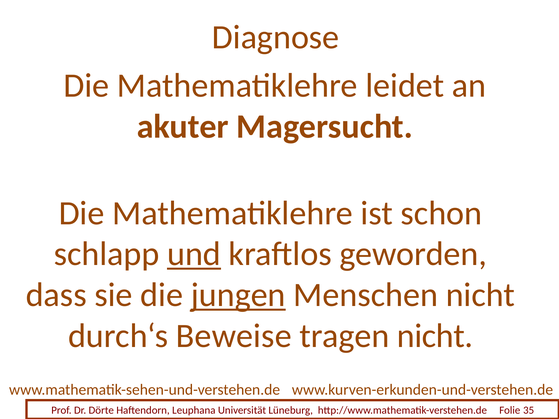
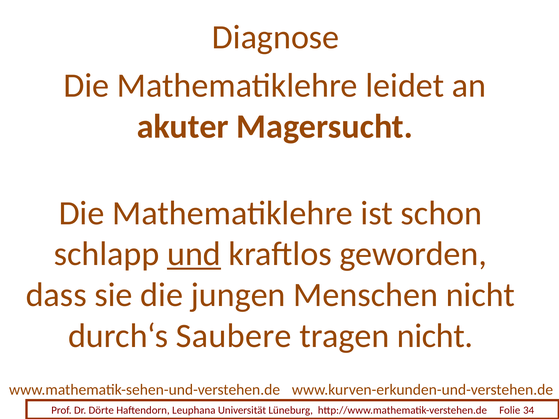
jungen underline: present -> none
Beweise: Beweise -> Saubere
35: 35 -> 34
